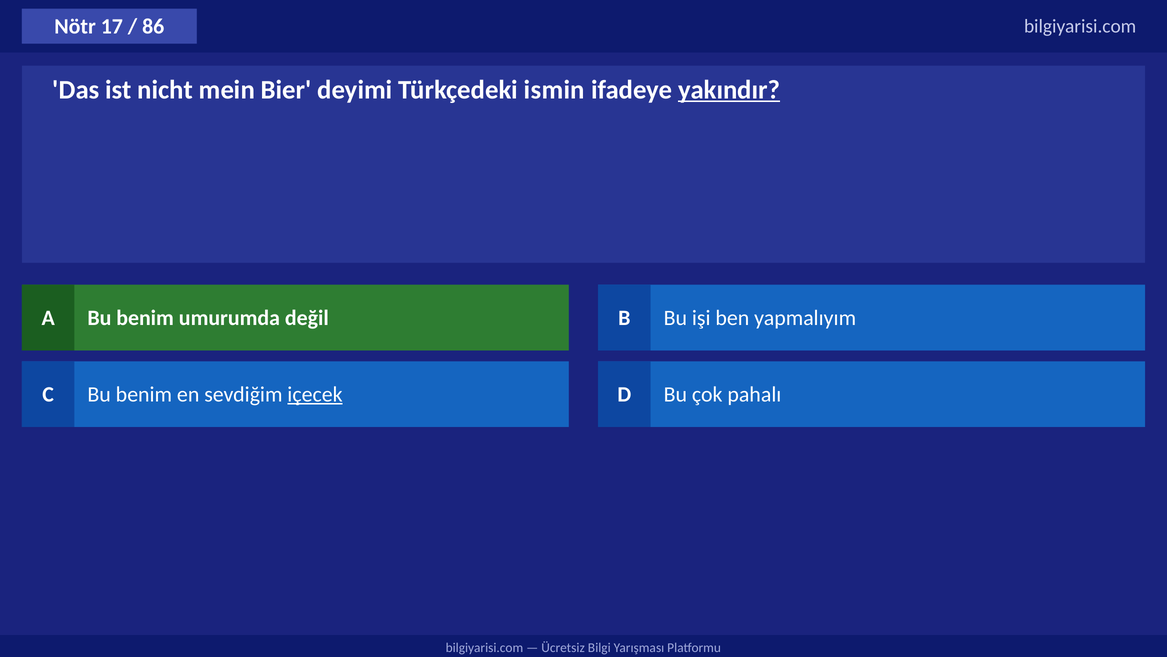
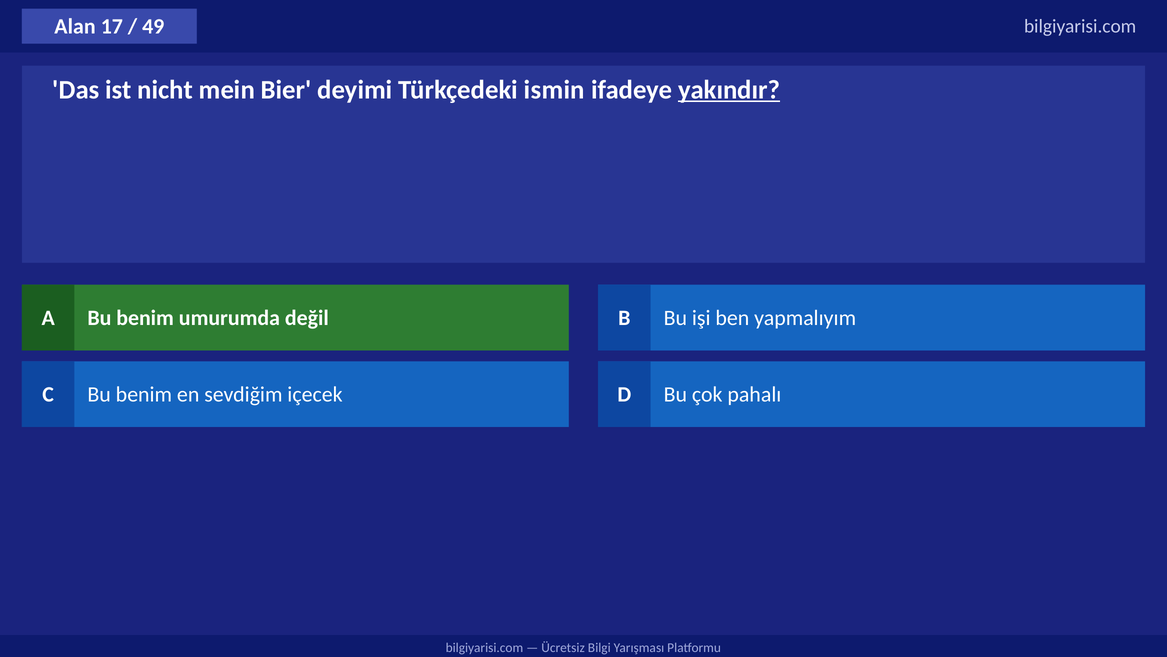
Nötr: Nötr -> Alan
86: 86 -> 49
içecek underline: present -> none
